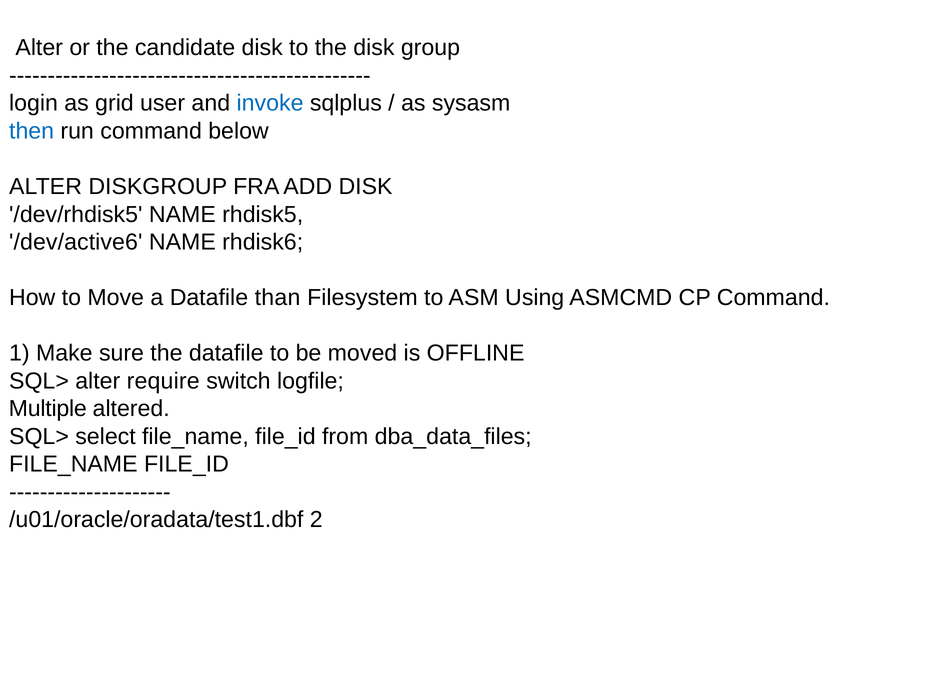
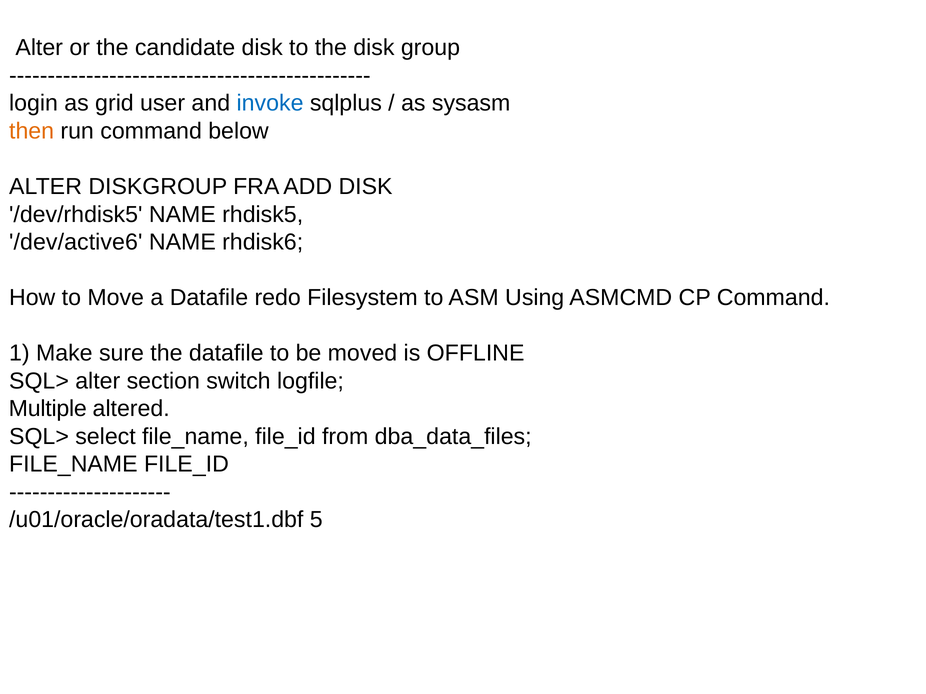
then colour: blue -> orange
than: than -> redo
require: require -> section
2: 2 -> 5
